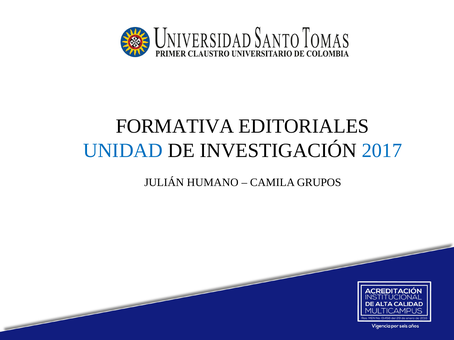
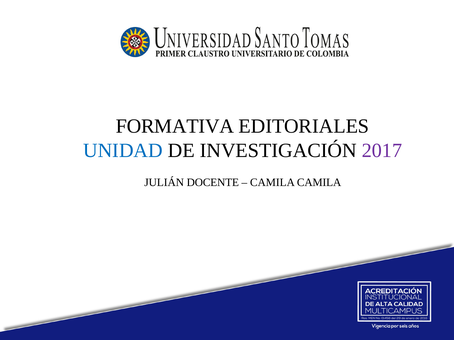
2017 colour: blue -> purple
HUMANO: HUMANO -> DOCENTE
CAMILA GRUPOS: GRUPOS -> CAMILA
